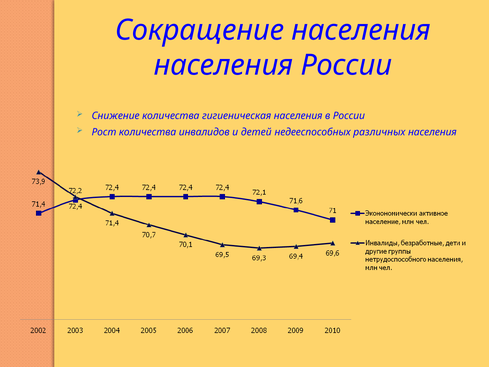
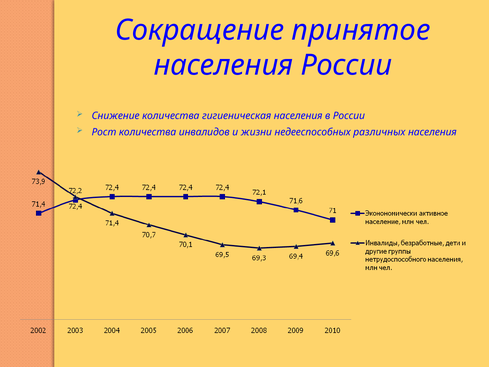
Сокращение населения: населения -> принятое
детей: детей -> жизни
